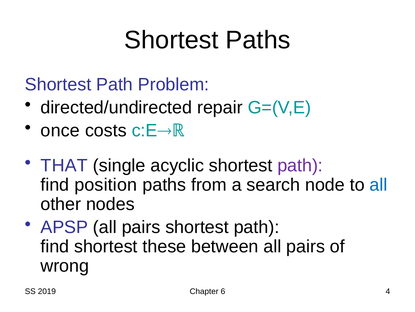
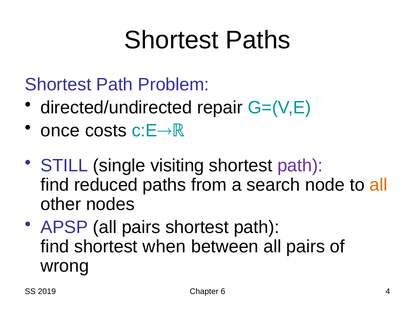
THAT: THAT -> STILL
acyclic: acyclic -> visiting
position: position -> reduced
all at (378, 184) colour: blue -> orange
these: these -> when
